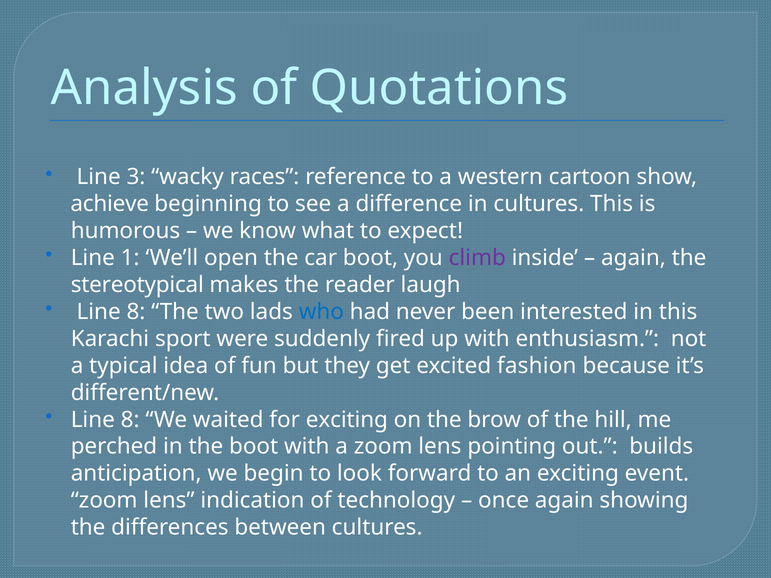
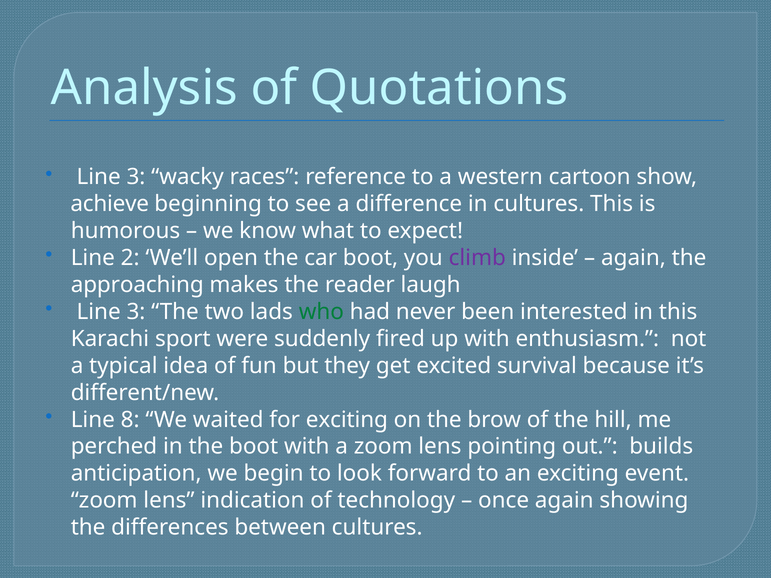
1: 1 -> 2
stereotypical: stereotypical -> approaching
8 at (136, 312): 8 -> 3
who colour: blue -> green
fashion: fashion -> survival
